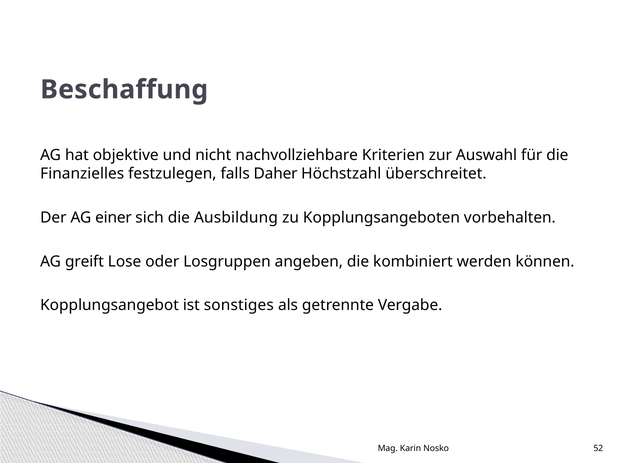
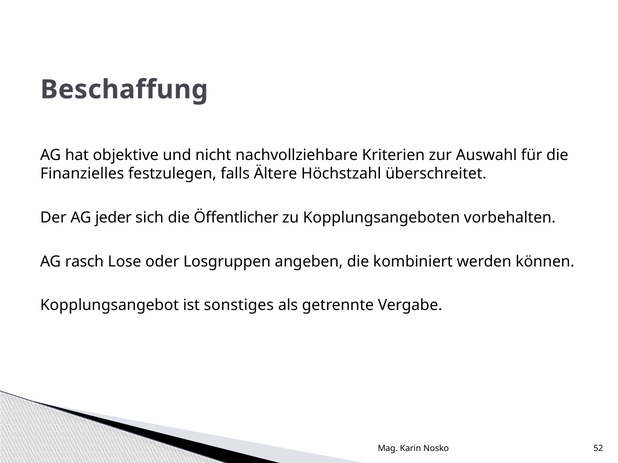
Daher: Daher -> Ältere
einer: einer -> jeder
Ausbildung: Ausbildung -> Öffentlicher
greift: greift -> rasch
